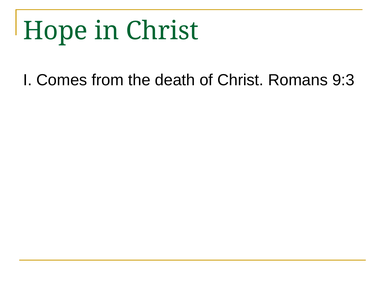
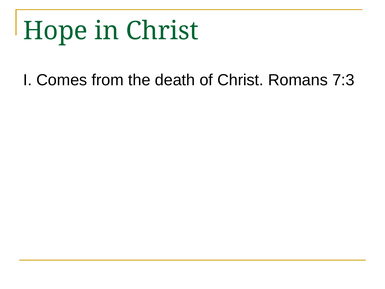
9:3: 9:3 -> 7:3
